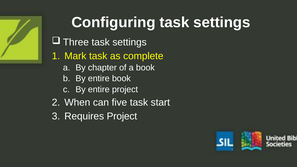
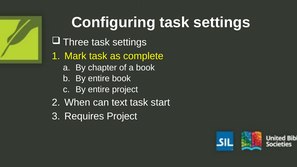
five: five -> text
